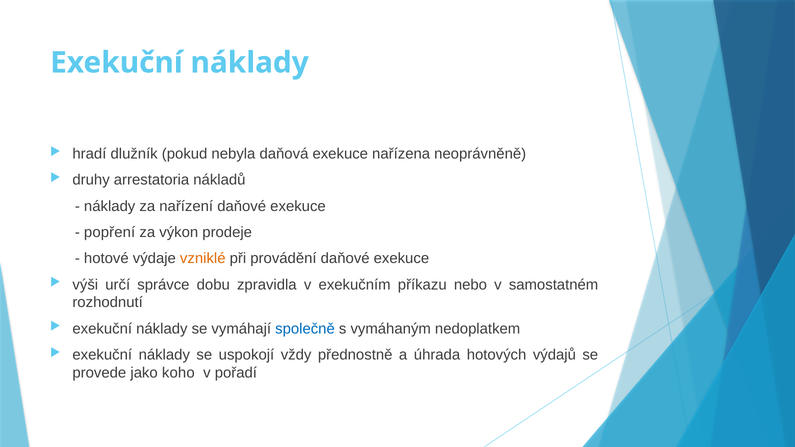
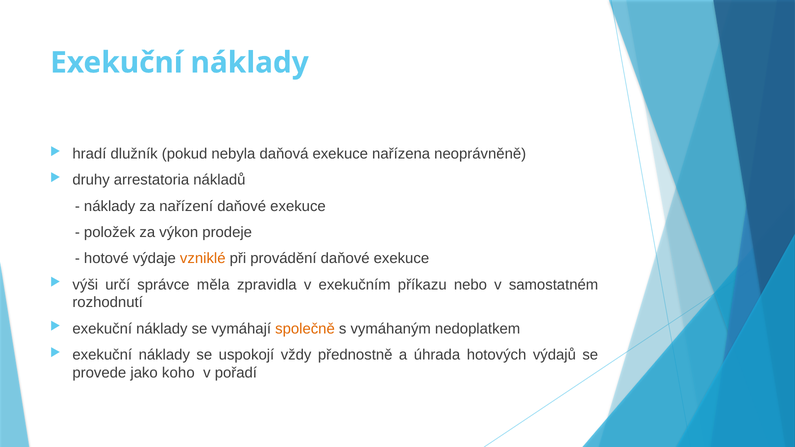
popření: popření -> položek
dobu: dobu -> měla
společně colour: blue -> orange
